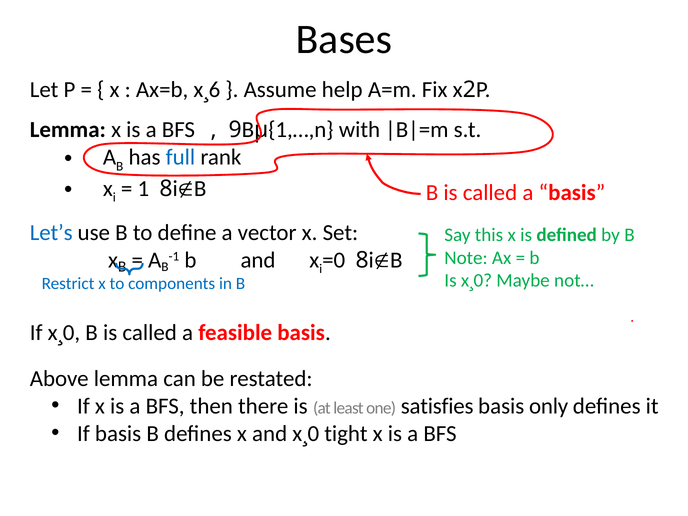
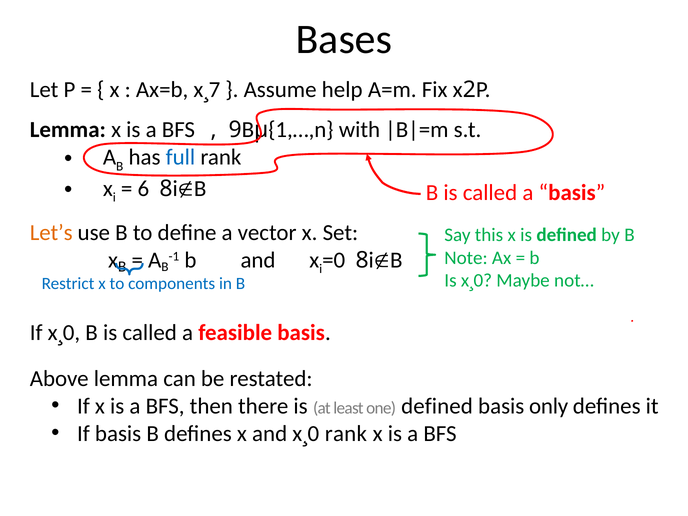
6: 6 -> 7
1: 1 -> 6
Let’s colour: blue -> orange
one satisfies: satisfies -> defined
0 tight: tight -> rank
